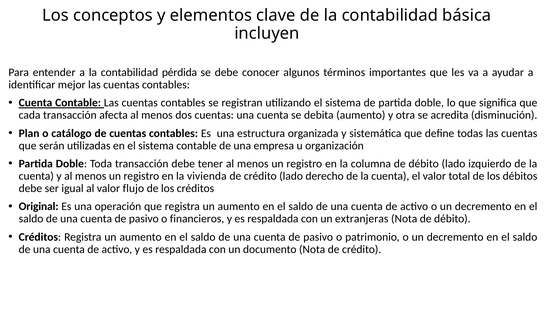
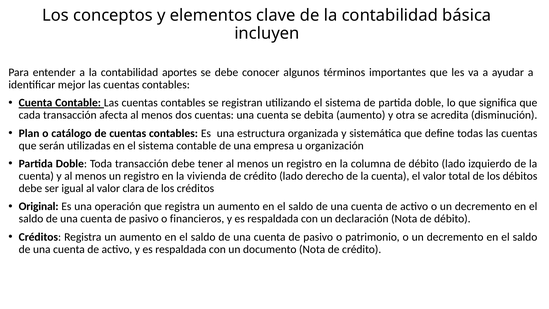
pérdida: pérdida -> aportes
flujo: flujo -> clara
extranjeras: extranjeras -> declaración
